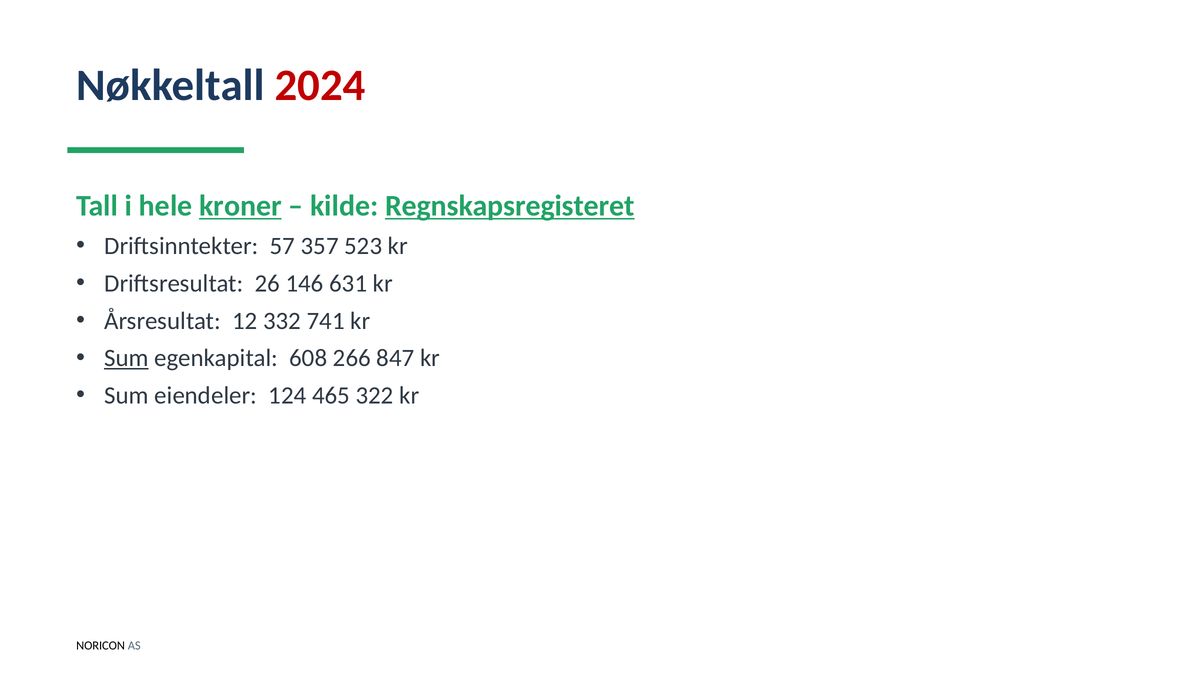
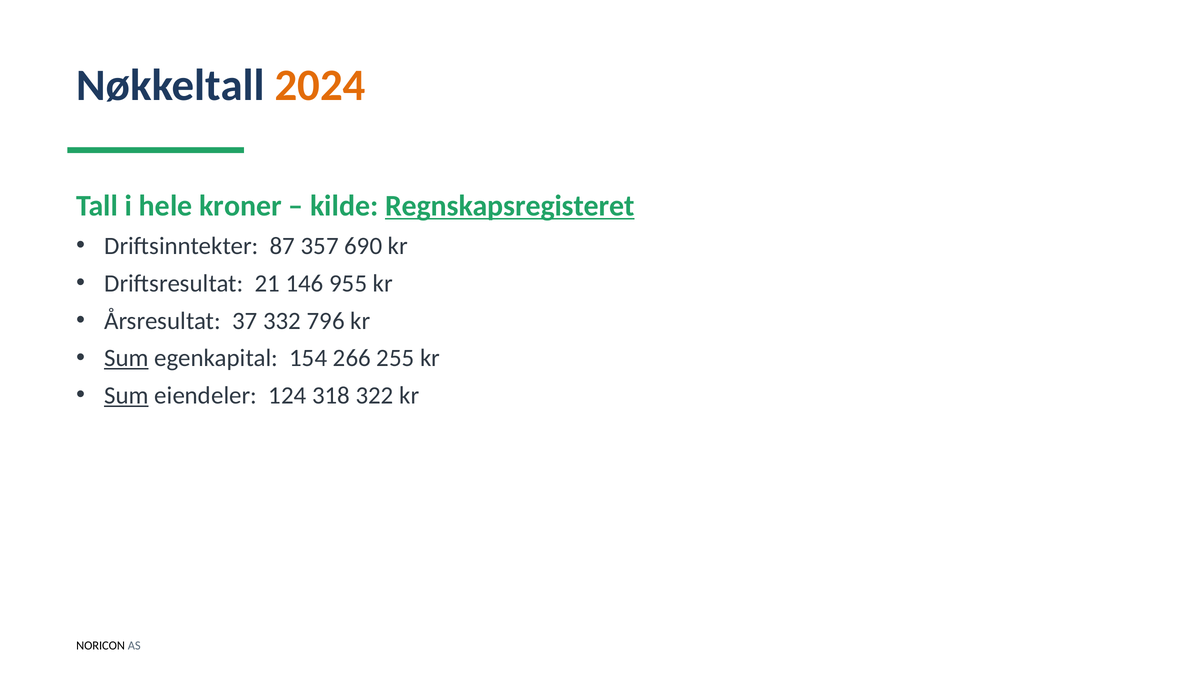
2024 colour: red -> orange
kroner underline: present -> none
57: 57 -> 87
523: 523 -> 690
26: 26 -> 21
631: 631 -> 955
12: 12 -> 37
741: 741 -> 796
608: 608 -> 154
847: 847 -> 255
Sum at (126, 396) underline: none -> present
465: 465 -> 318
